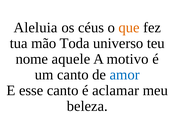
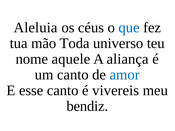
que colour: orange -> blue
motivo: motivo -> aliança
aclamar: aclamar -> vivereis
beleza: beleza -> bendiz
